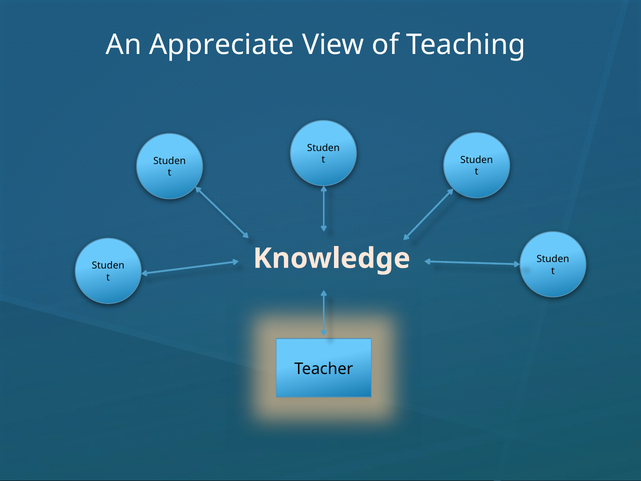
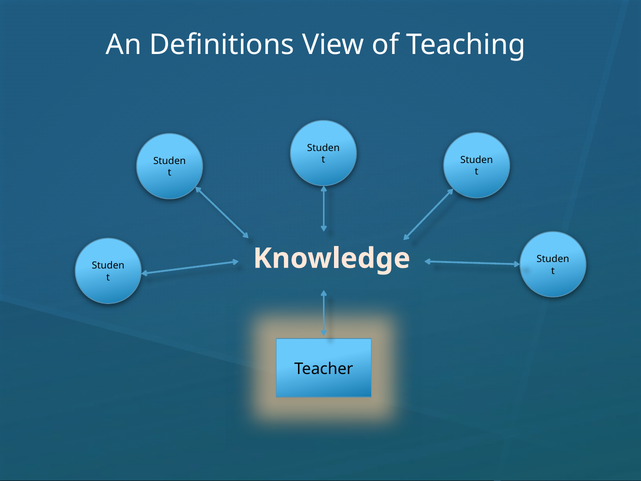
Appreciate: Appreciate -> Definitions
